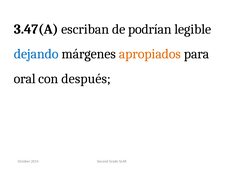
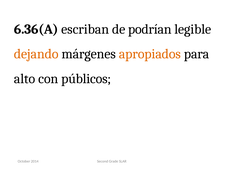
3.47(A: 3.47(A -> 6.36(A
dejando colour: blue -> orange
oral: oral -> alto
después: después -> públicos
